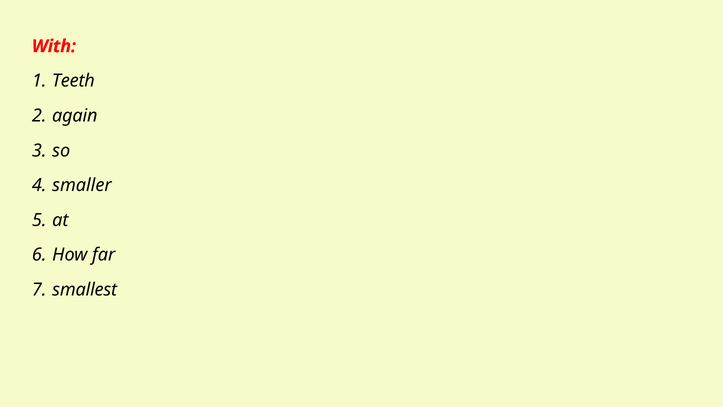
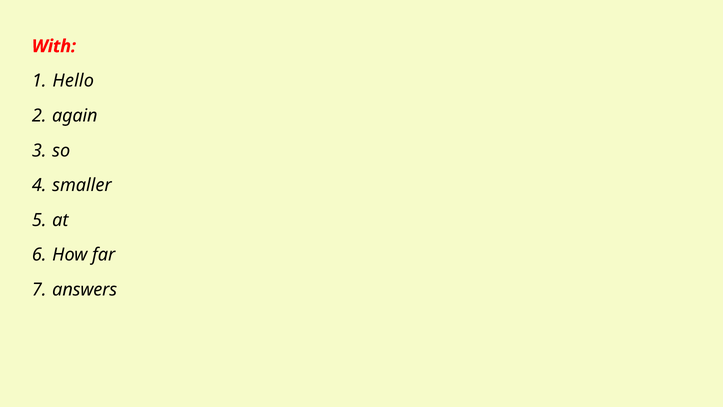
Teeth: Teeth -> Hello
smallest: smallest -> answers
